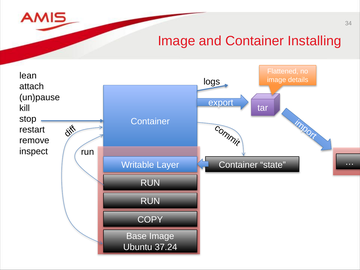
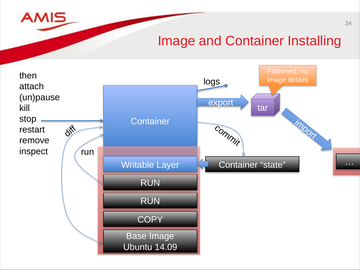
lean: lean -> then
37.24: 37.24 -> 14.09
